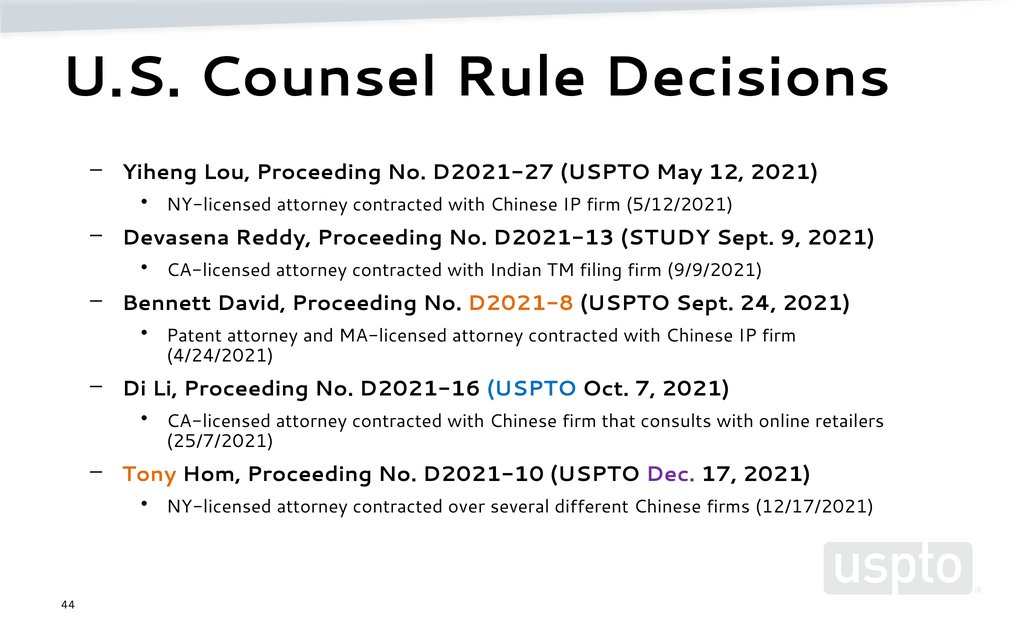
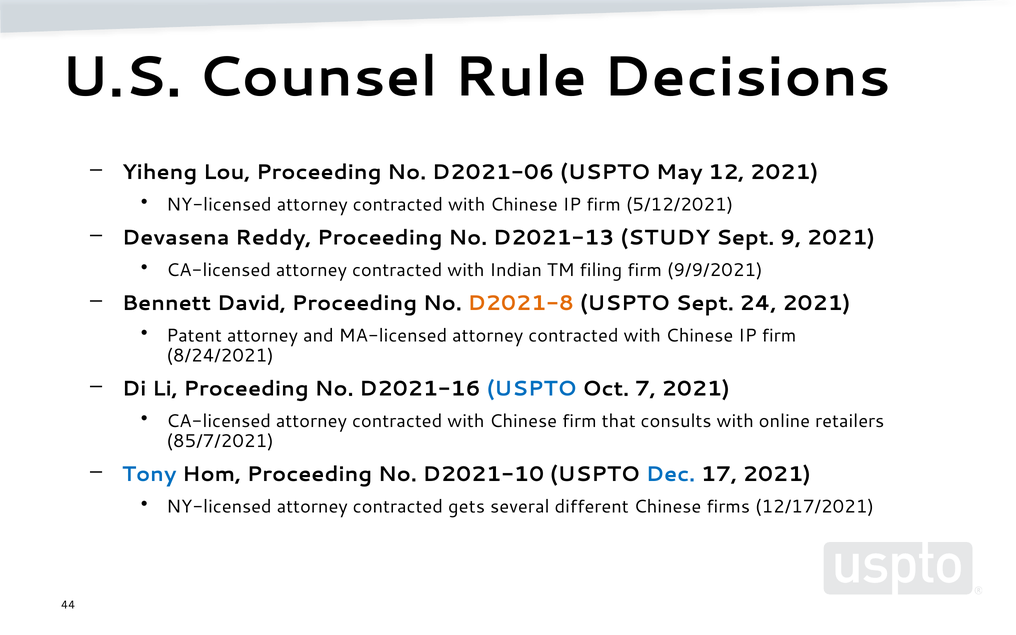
D2021-27: D2021-27 -> D2021-06
4/24/2021: 4/24/2021 -> 8/24/2021
25/7/2021: 25/7/2021 -> 85/7/2021
Tony colour: orange -> blue
Dec colour: purple -> blue
over: over -> gets
